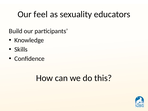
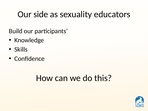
feel: feel -> side
